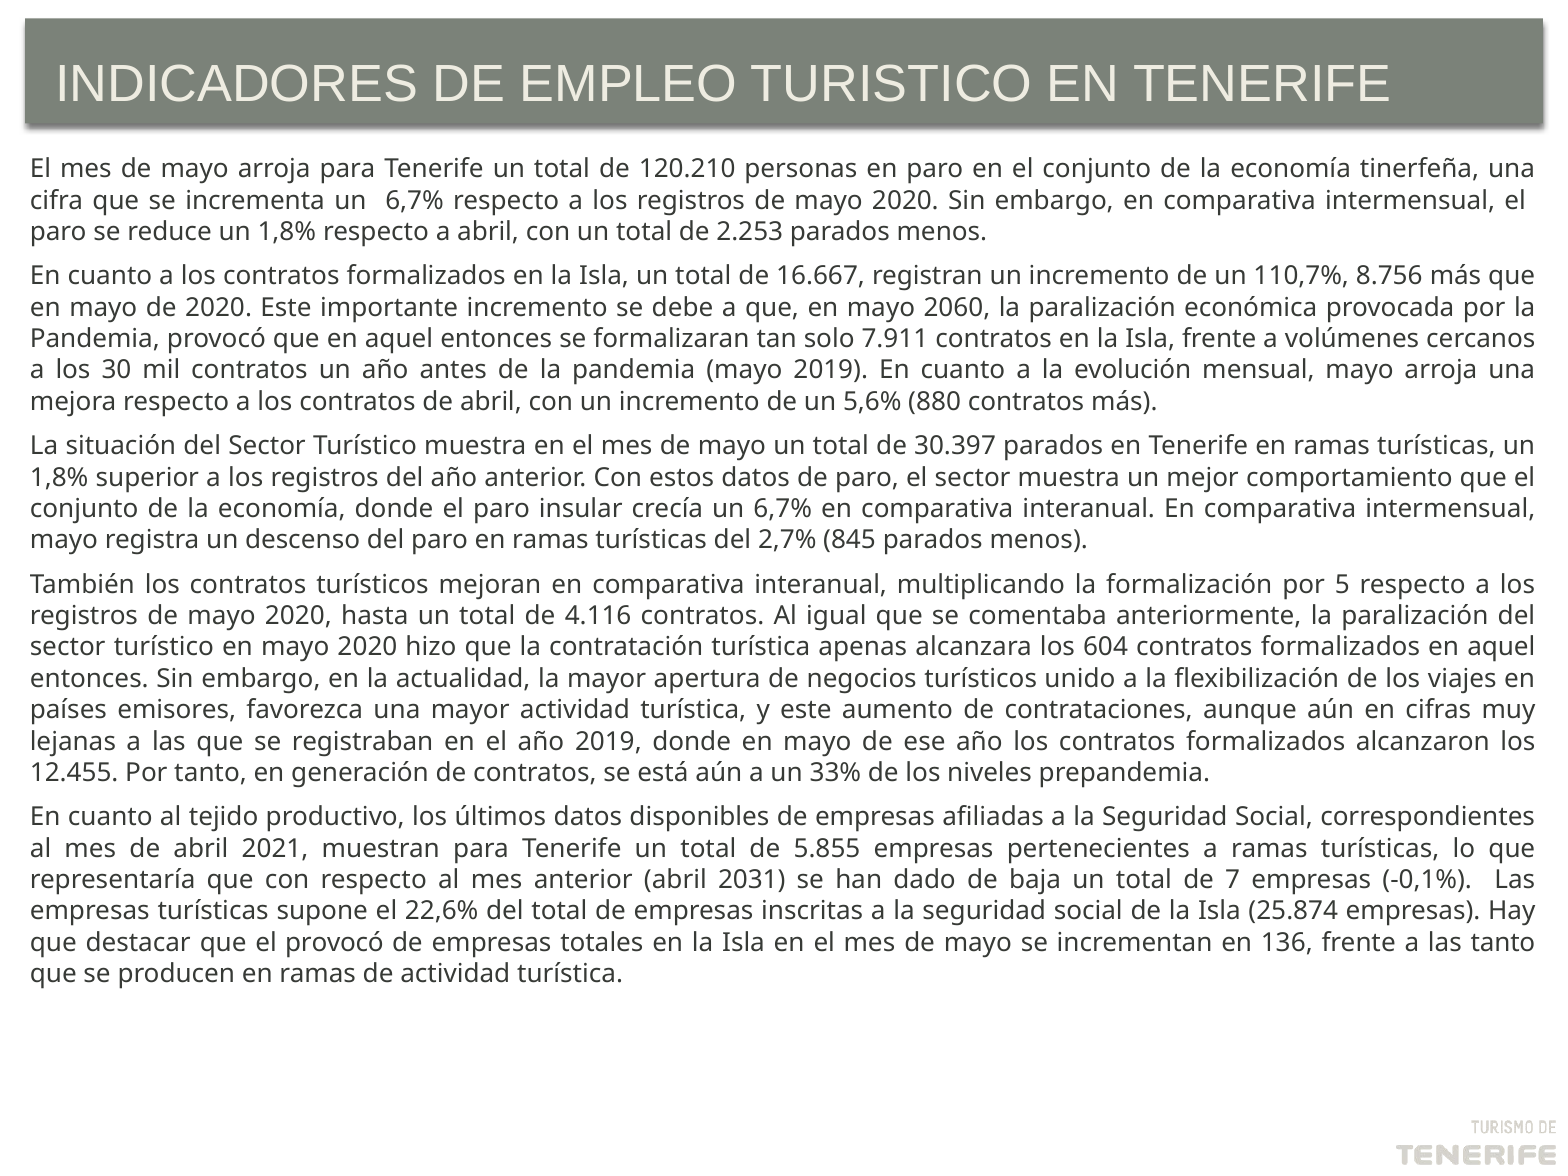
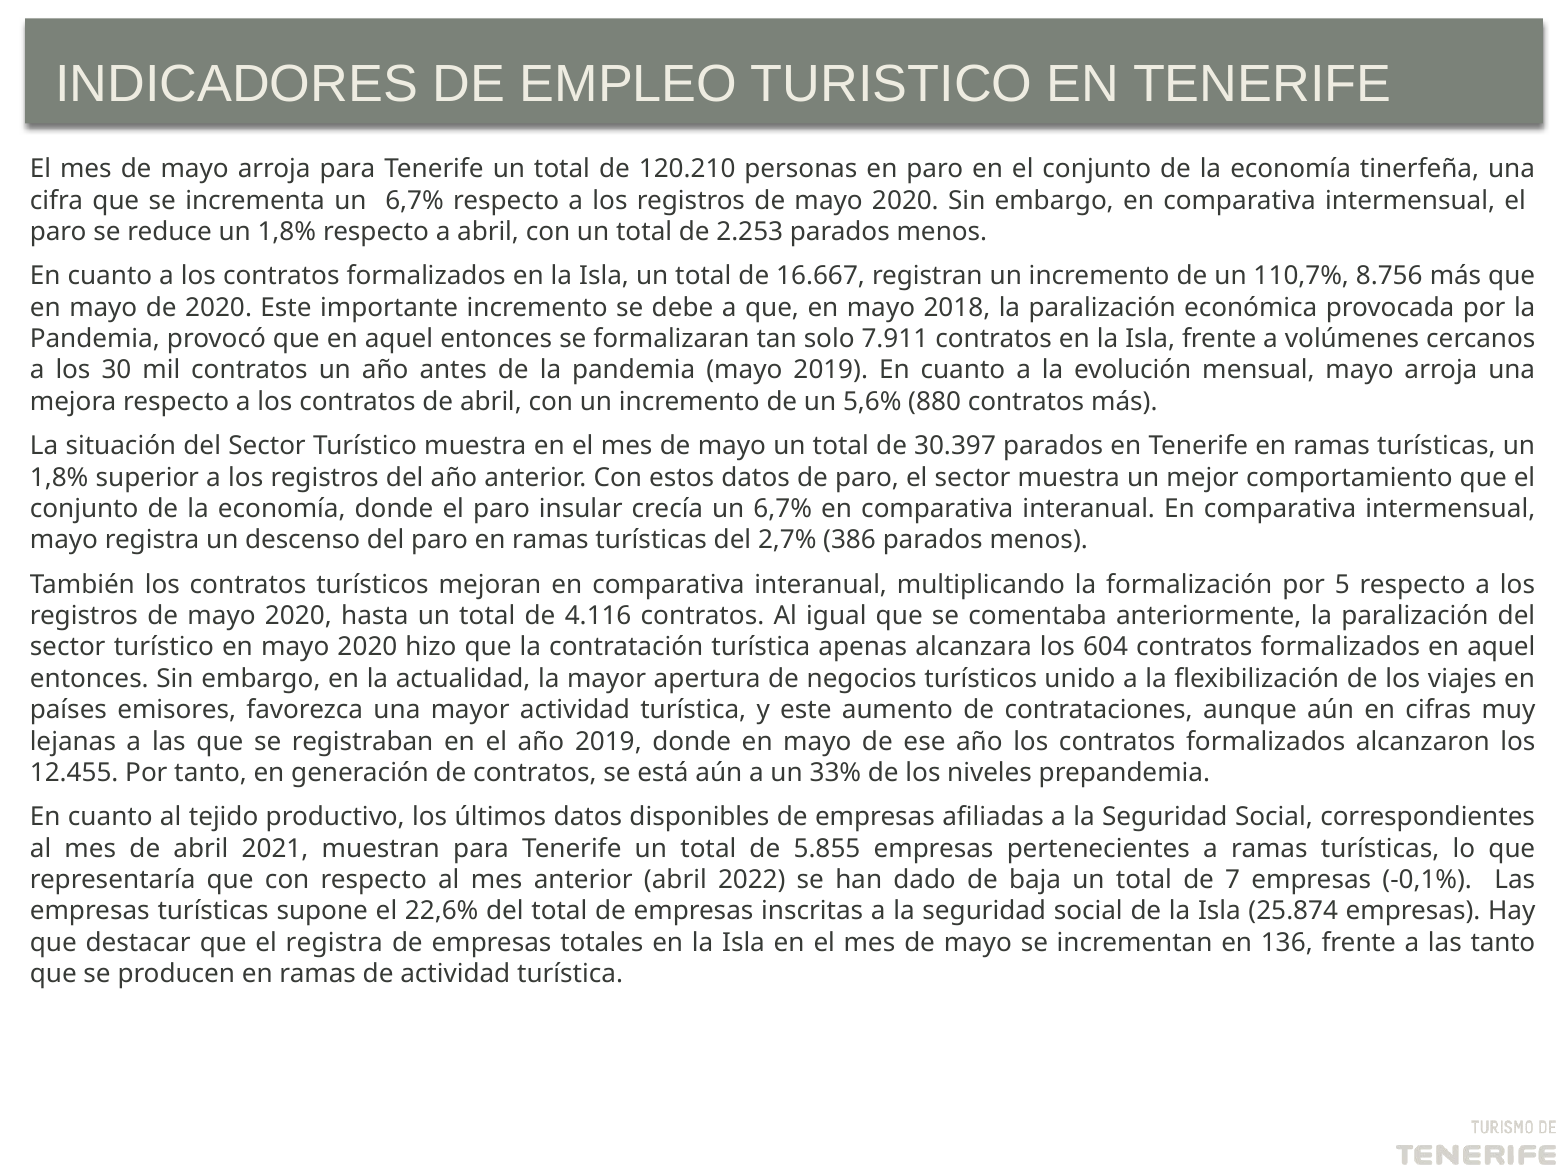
2060: 2060 -> 2018
845: 845 -> 386
2031: 2031 -> 2022
el provocó: provocó -> registra
